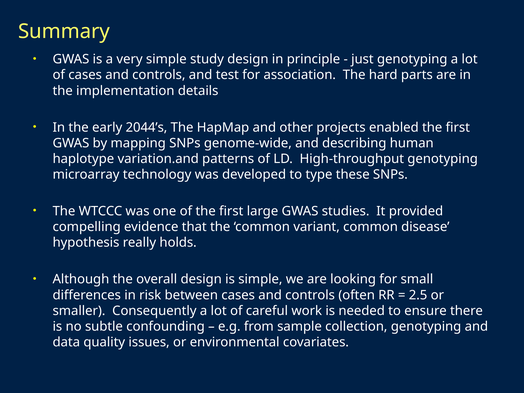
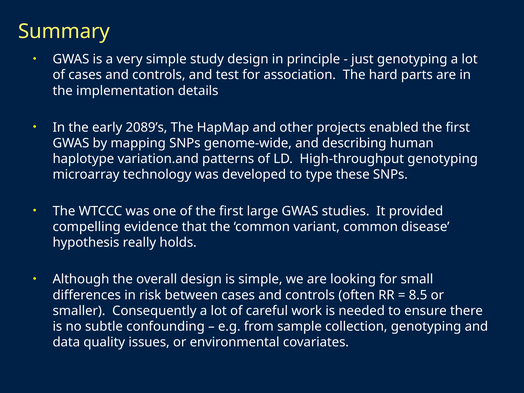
2044’s: 2044’s -> 2089’s
2.5: 2.5 -> 8.5
